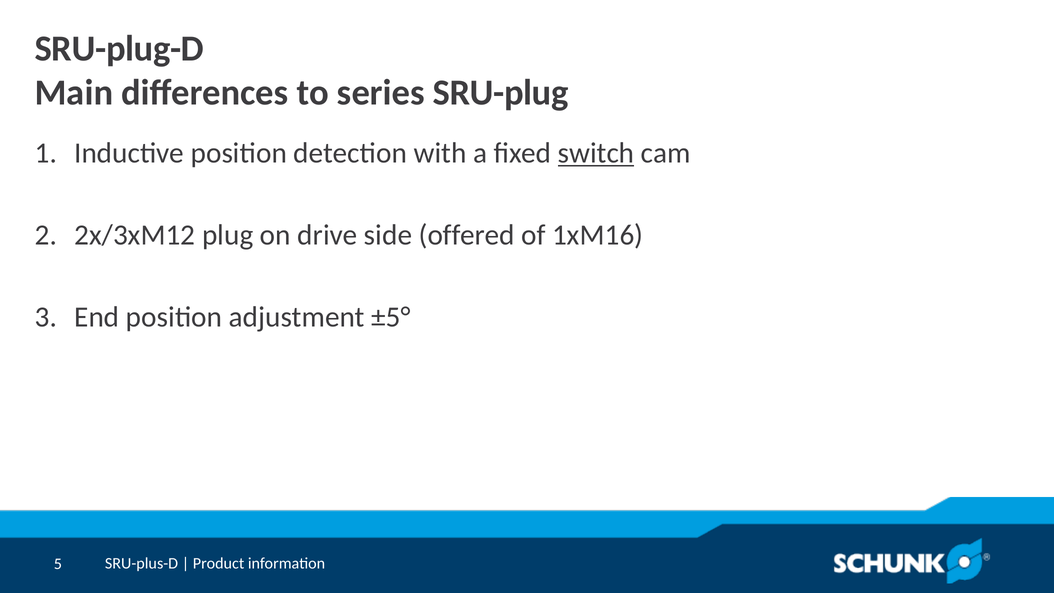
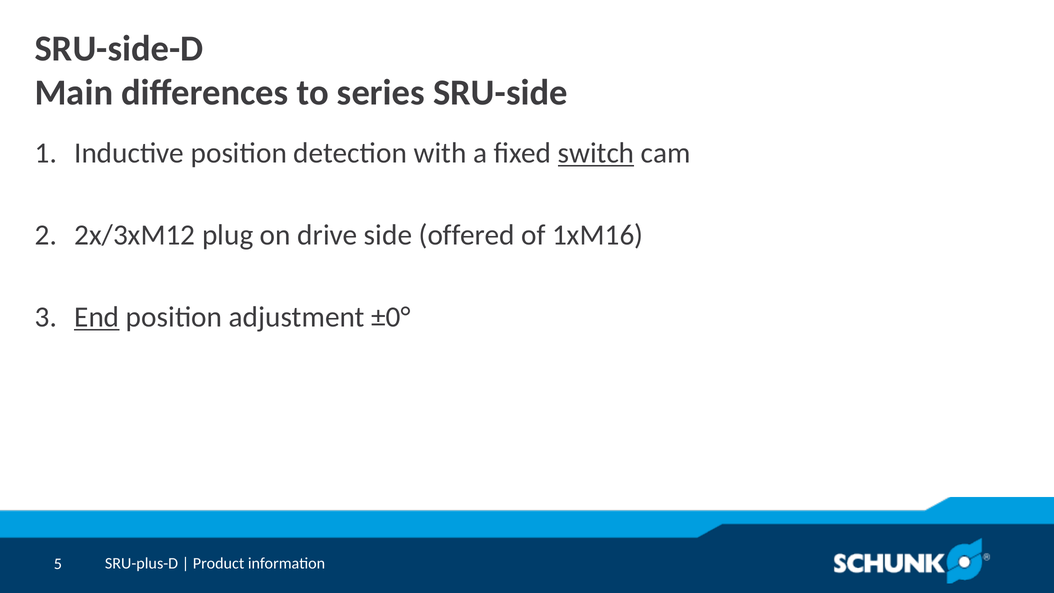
SRU-plug-D: SRU-plug-D -> SRU-side-D
SRU-plug: SRU-plug -> SRU-side
End underline: none -> present
±5°: ±5° -> ±0°
